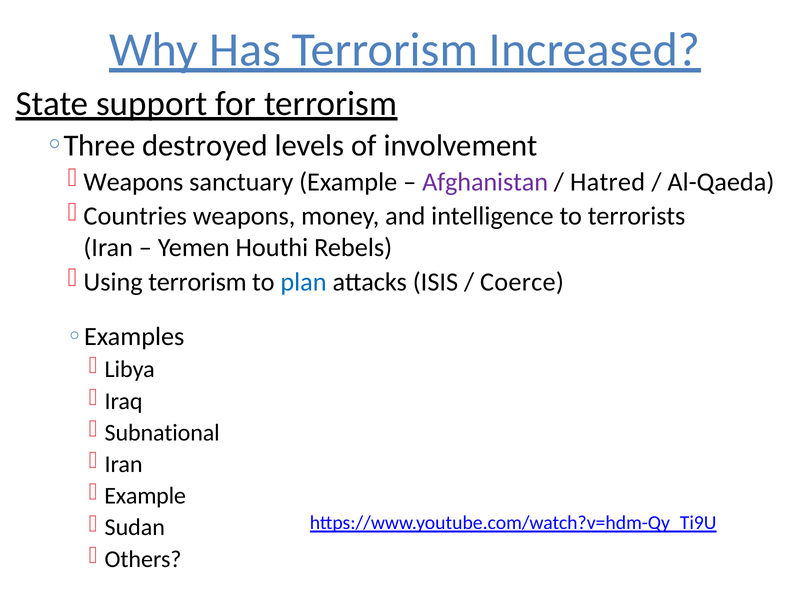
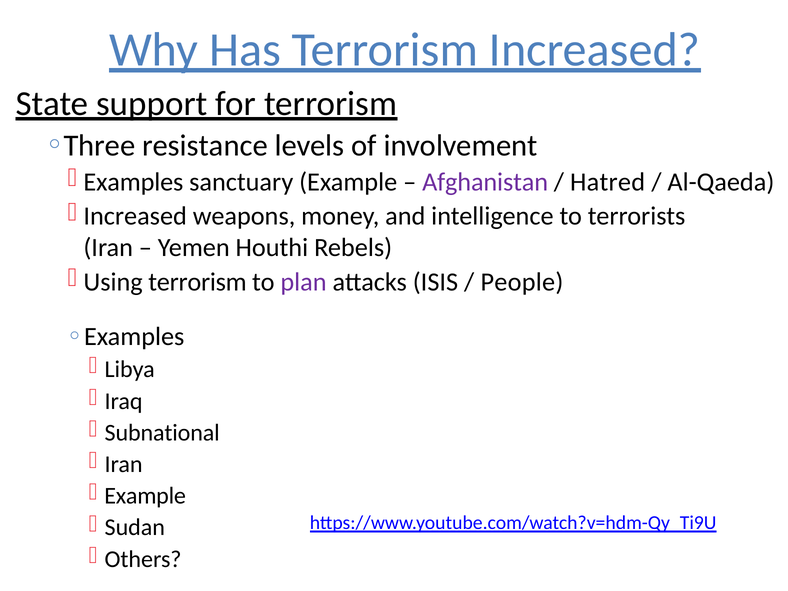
destroyed: destroyed -> resistance
Weapons at (133, 182): Weapons -> Examples
Countries at (135, 216): Countries -> Increased
plan colour: blue -> purple
Coerce: Coerce -> People
